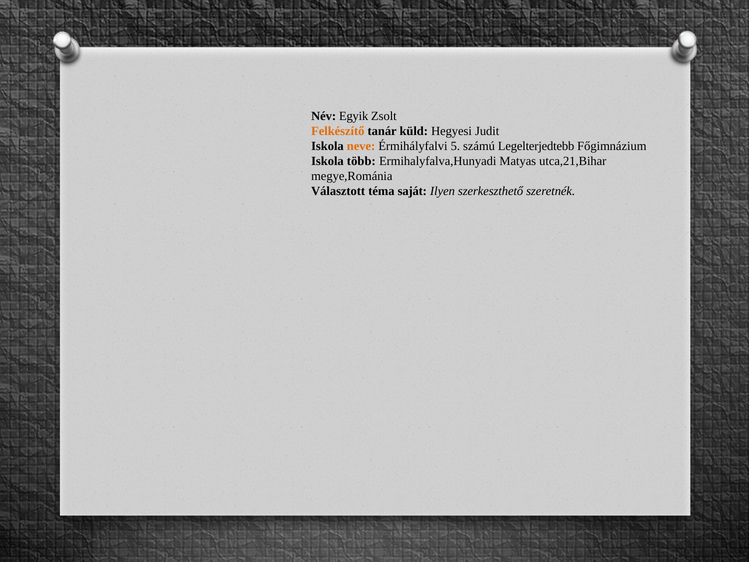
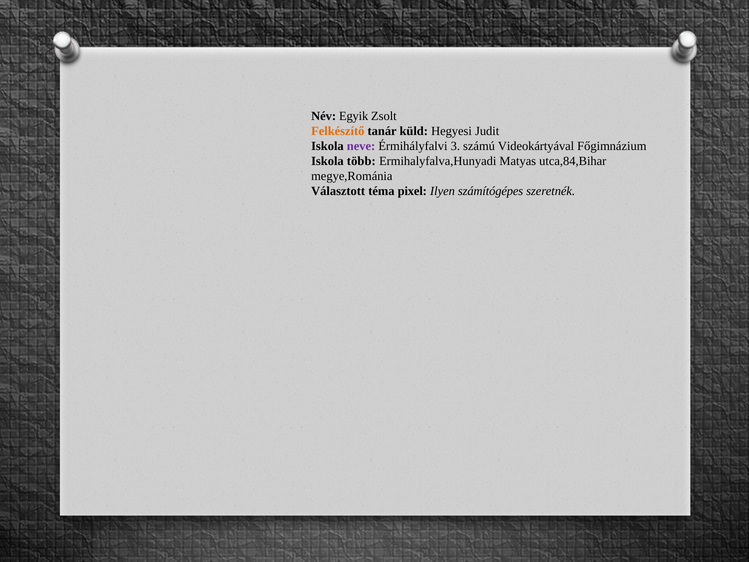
neve colour: orange -> purple
5: 5 -> 3
Legelterjedtebb: Legelterjedtebb -> Videokártyával
utca,21,Bihar: utca,21,Bihar -> utca,84,Bihar
saját: saját -> pixel
szerkeszthető: szerkeszthető -> számítógépes
